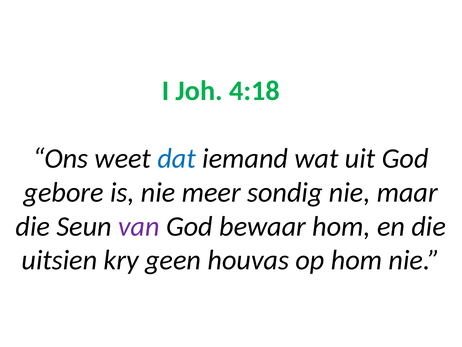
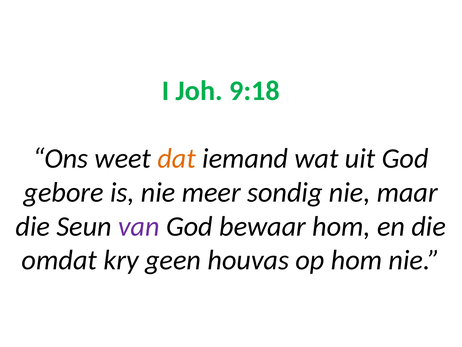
4:18: 4:18 -> 9:18
dat colour: blue -> orange
uitsien: uitsien -> omdat
